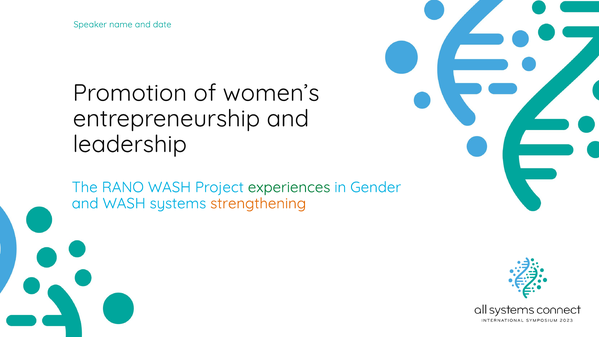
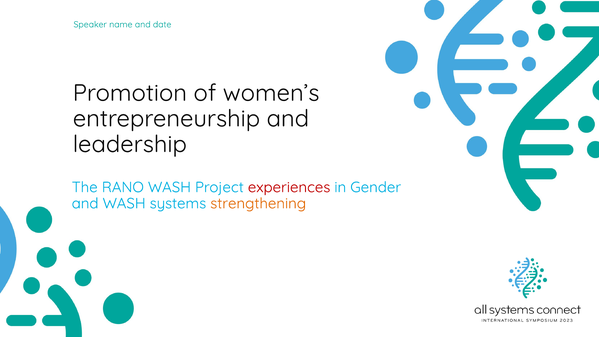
experiences colour: green -> red
